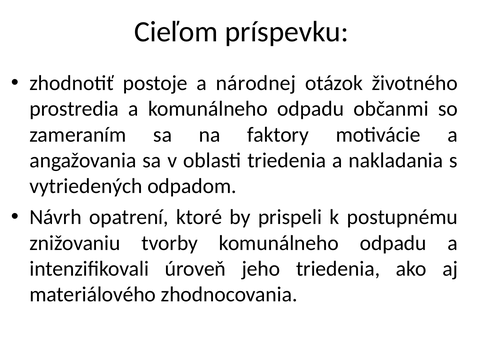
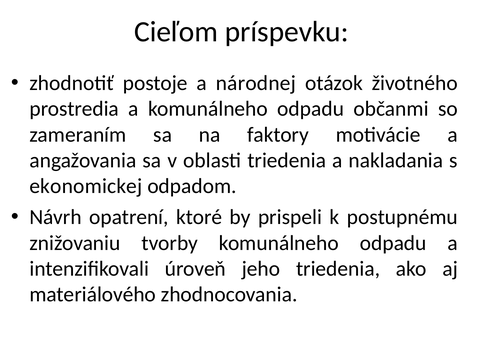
vytriedených: vytriedených -> ekonomickej
